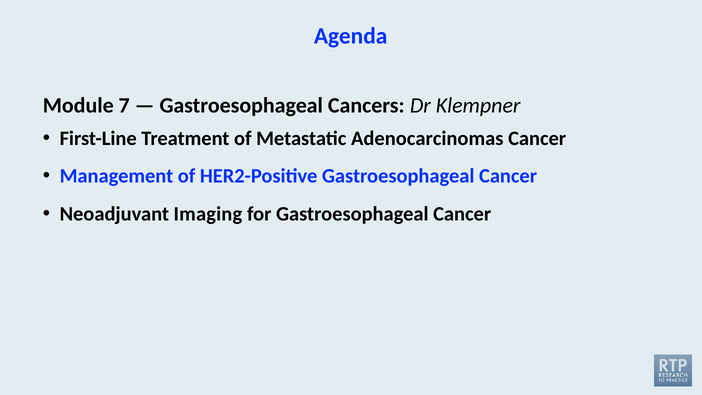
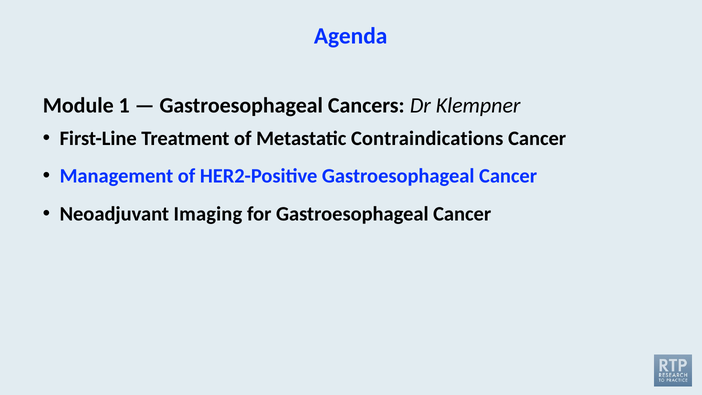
7: 7 -> 1
Adenocarcinomas: Adenocarcinomas -> Contraindications
